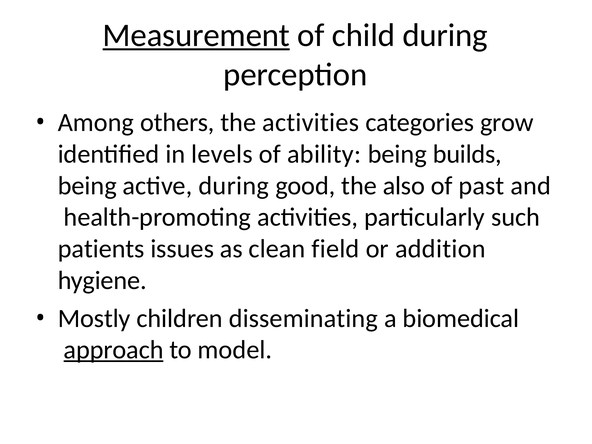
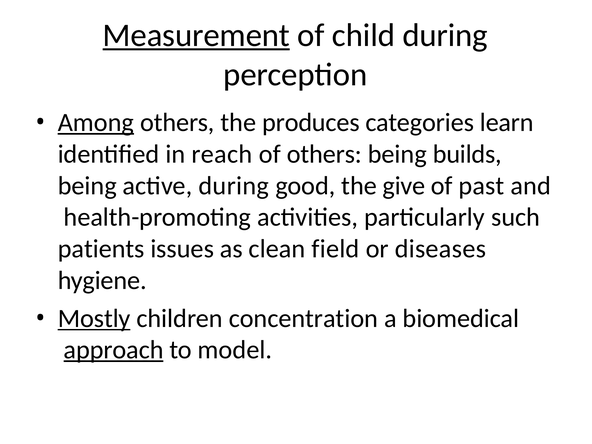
Among underline: none -> present
the activities: activities -> produces
grow: grow -> learn
levels: levels -> reach
of ability: ability -> others
also: also -> give
addition: addition -> diseases
Mostly underline: none -> present
disseminating: disseminating -> concentration
